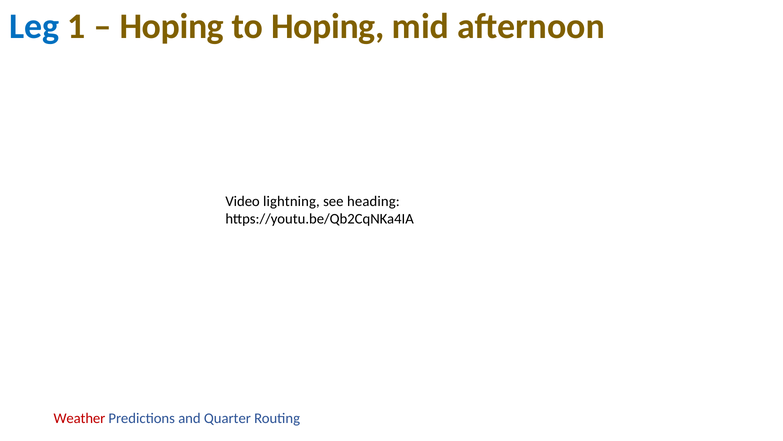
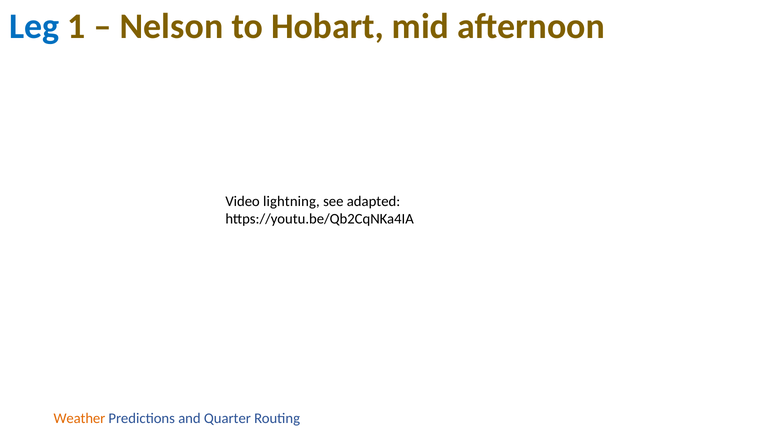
Hoping at (172, 26): Hoping -> Nelson
to Hoping: Hoping -> Hobart
heading: heading -> adapted
Weather colour: red -> orange
